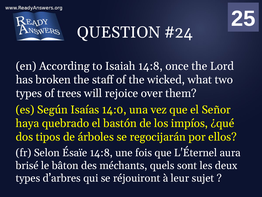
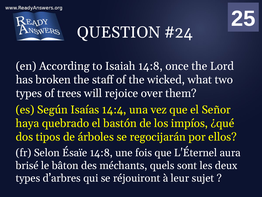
14:0: 14:0 -> 14:4
